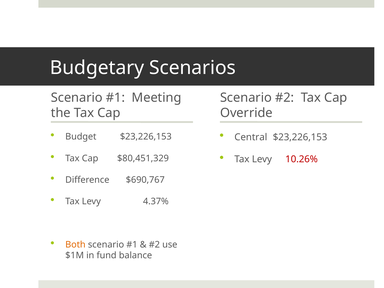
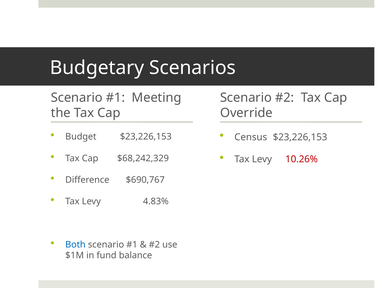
Central: Central -> Census
$80,451,329: $80,451,329 -> $68,242,329
4.37%: 4.37% -> 4.83%
Both colour: orange -> blue
